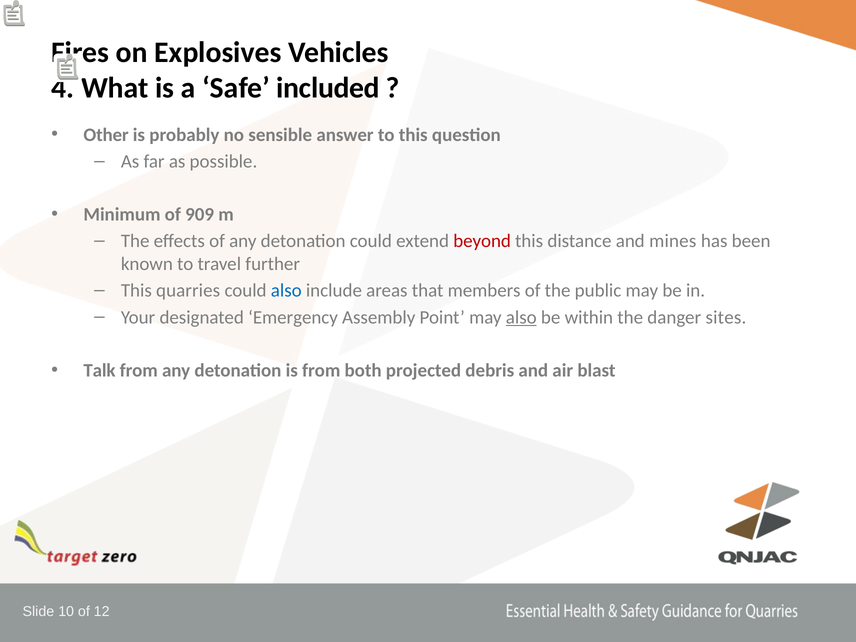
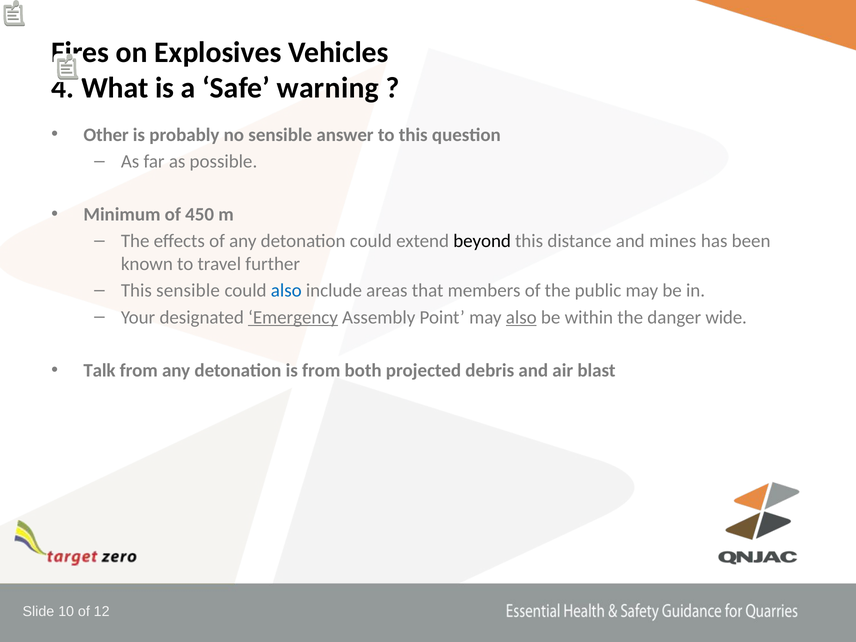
included: included -> warning
909: 909 -> 450
beyond colour: red -> black
This quarries: quarries -> sensible
Emergency underline: none -> present
sites: sites -> wide
